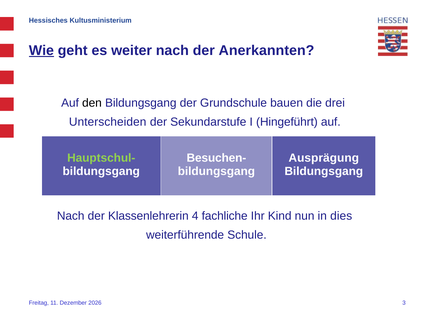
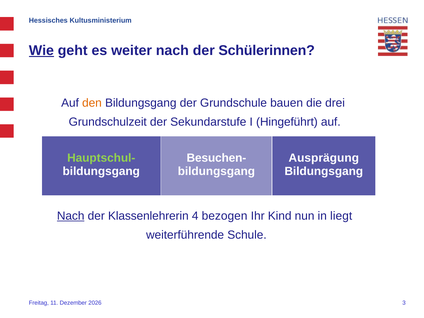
Anerkannten: Anerkannten -> Schülerinnen
den colour: black -> orange
Unterscheiden: Unterscheiden -> Grundschulzeit
Nach at (71, 216) underline: none -> present
fachliche: fachliche -> bezogen
dies: dies -> liegt
